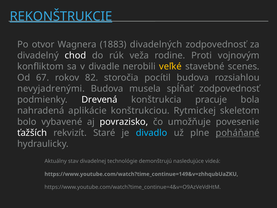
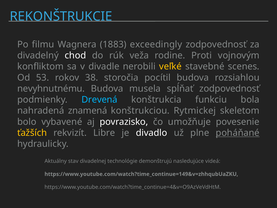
REKONŠTRUKCIE underline: present -> none
otvor: otvor -> filmu
divadelných: divadelných -> exceedingly
67: 67 -> 53
82: 82 -> 38
nevyjadrenými: nevyjadrenými -> nevyhnutnému
Drevená colour: white -> light blue
pracuje: pracuje -> funkciu
aplikácie: aplikácie -> znamená
ťažších colour: white -> yellow
Staré: Staré -> Libre
divadlo colour: light blue -> white
